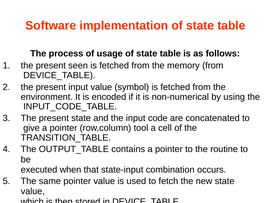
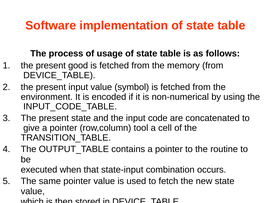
seen: seen -> good
